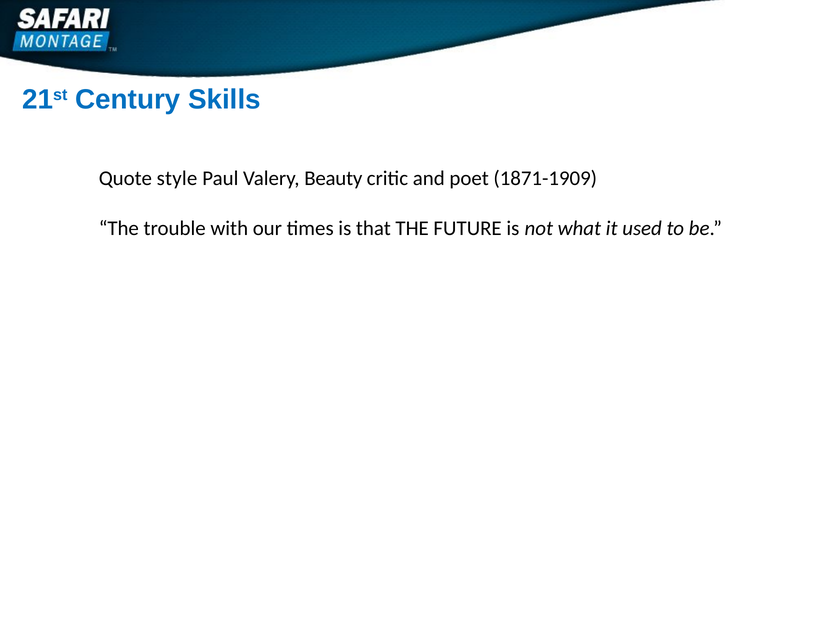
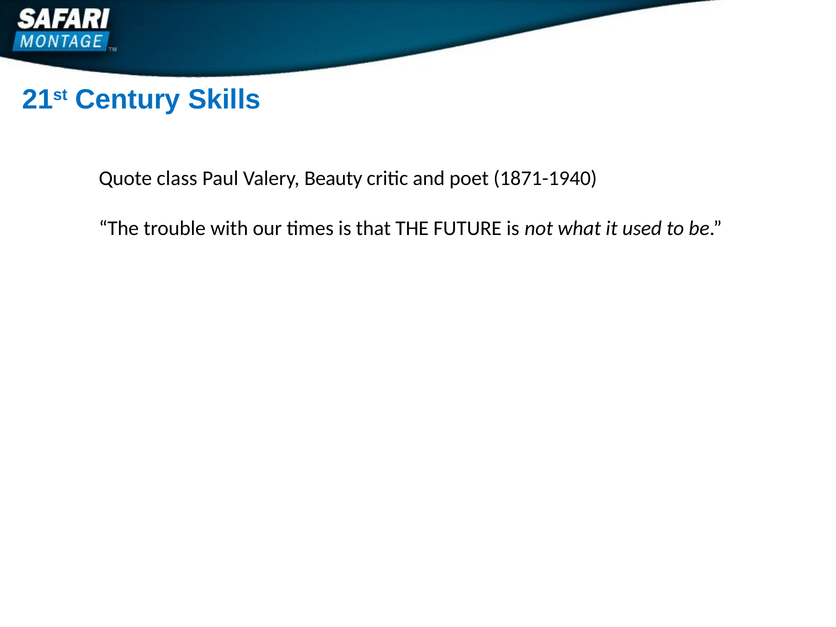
style: style -> class
1871-1909: 1871-1909 -> 1871-1940
